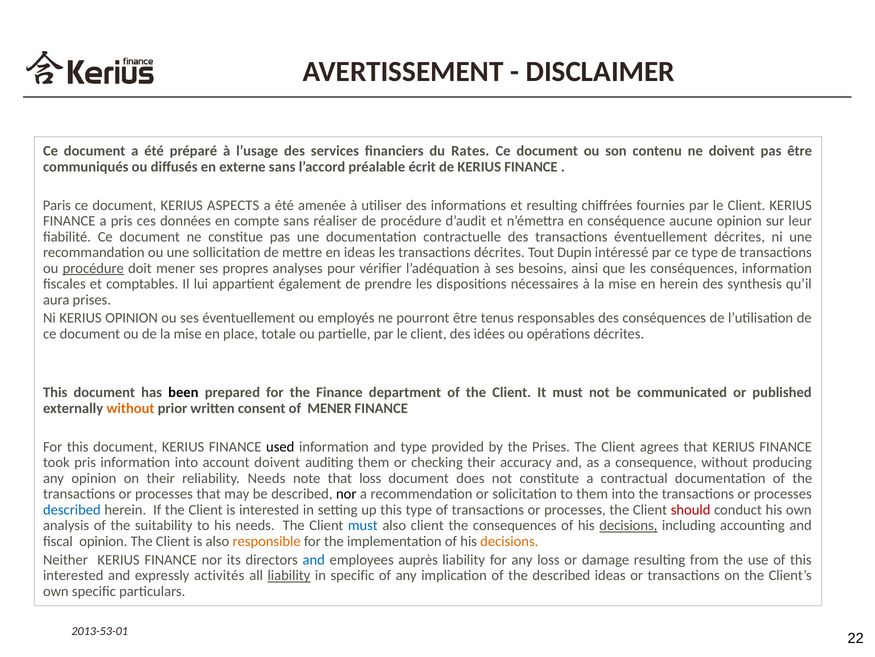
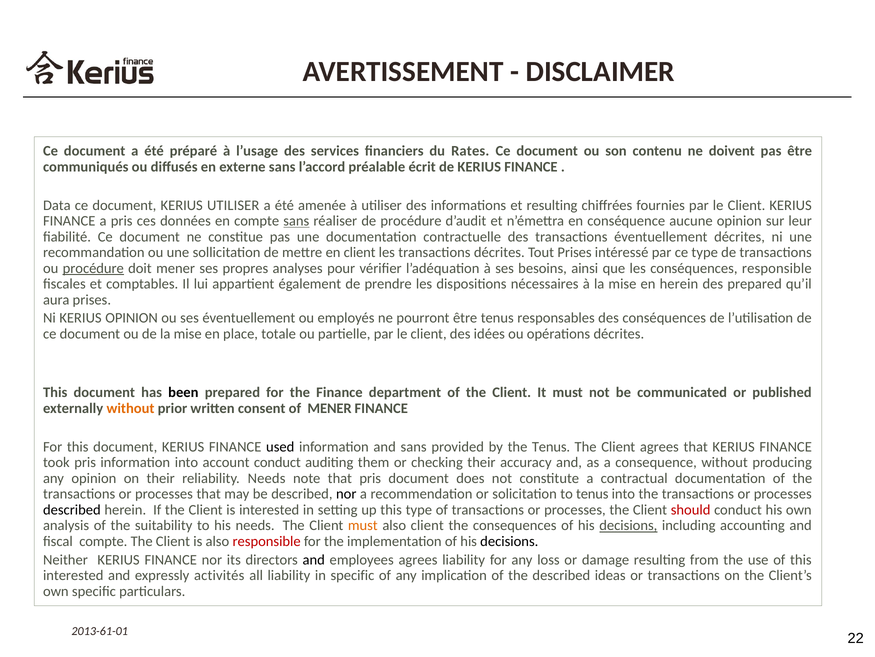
Paris: Paris -> Data
KERIUS ASPECTS: ASPECTS -> UTILISER
sans at (296, 221) underline: none -> present
en ideas: ideas -> client
Tout Dupin: Dupin -> Prises
conséquences information: information -> responsible
des synthesis: synthesis -> prepared
and type: type -> sans
the Prises: Prises -> Tenus
account doivent: doivent -> conduct
that loss: loss -> pris
to them: them -> tenus
described at (72, 509) colour: blue -> black
must at (363, 525) colour: blue -> orange
fiscal opinion: opinion -> compte
responsible at (267, 541) colour: orange -> red
decisions at (509, 541) colour: orange -> black
and at (314, 559) colour: blue -> black
employees auprès: auprès -> agrees
liability at (289, 575) underline: present -> none
2013-53-01: 2013-53-01 -> 2013-61-01
